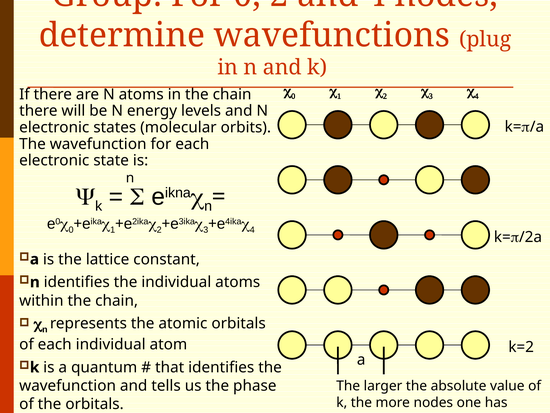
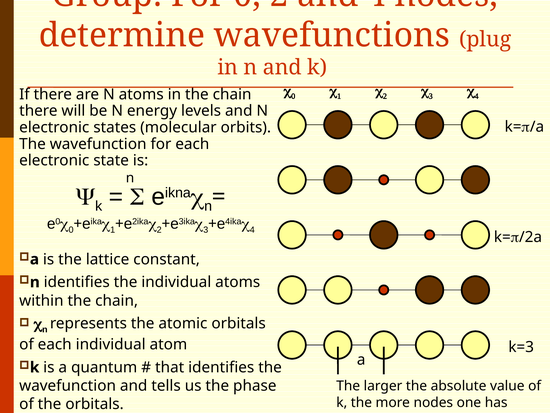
k=2: k=2 -> k=3
